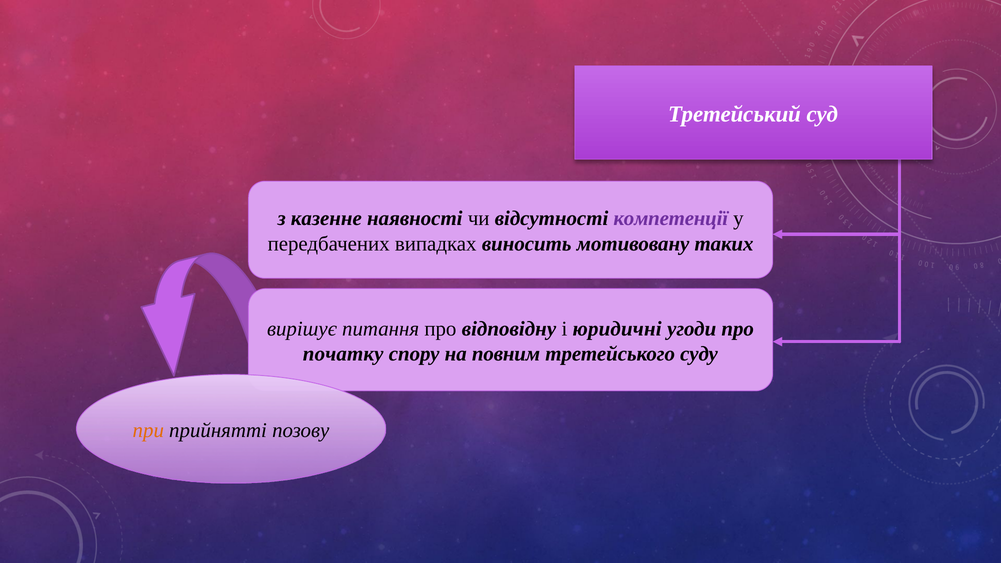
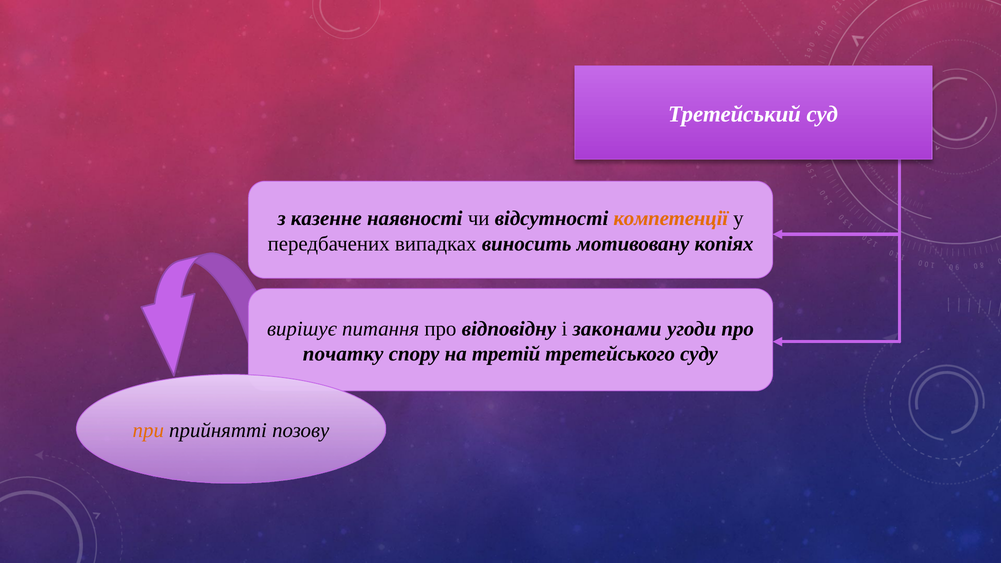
компетенції colour: purple -> orange
таких: таких -> копіях
юридичні: юридичні -> законами
повним: повним -> третій
